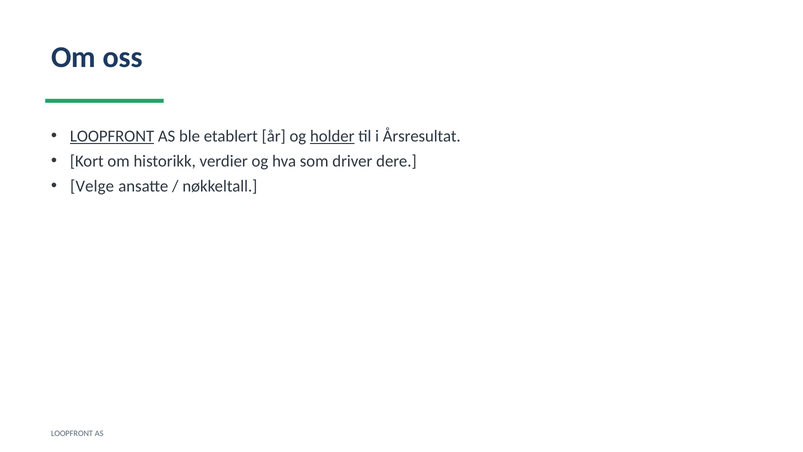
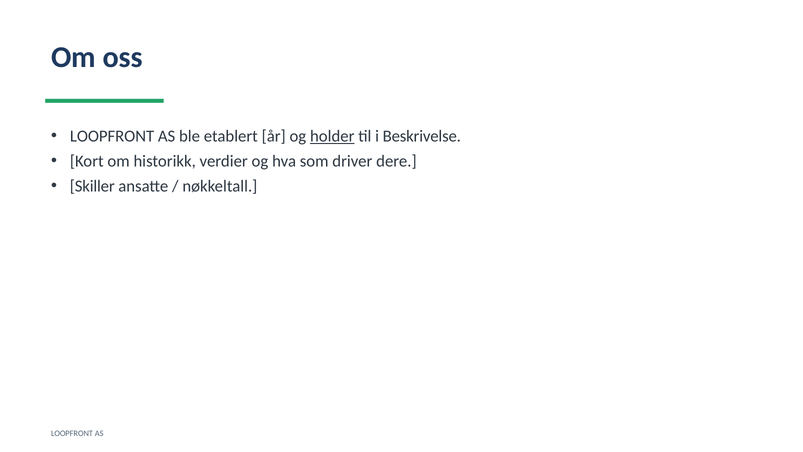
LOOPFRONT at (112, 136) underline: present -> none
Årsresultat: Årsresultat -> Beskrivelse
Velge: Velge -> Skiller
